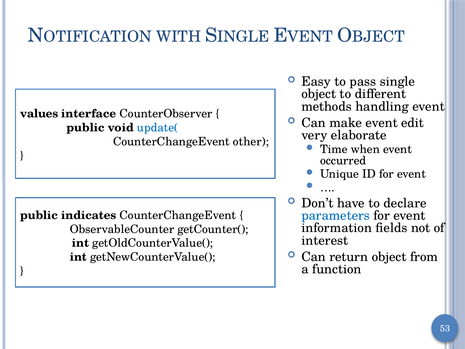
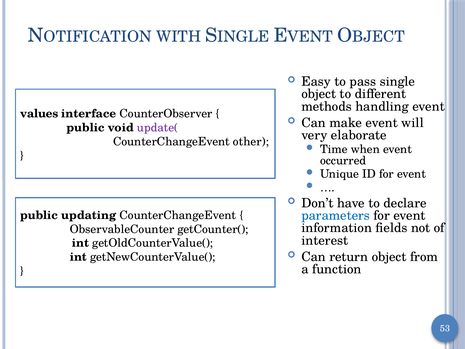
edit: edit -> will
update( colour: blue -> purple
indicates: indicates -> updating
